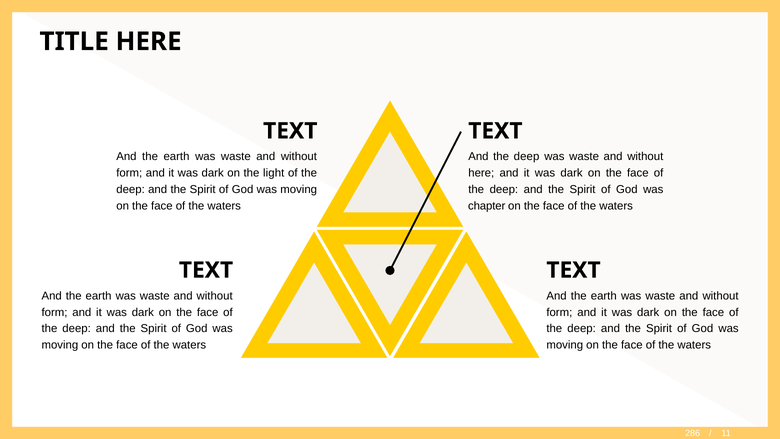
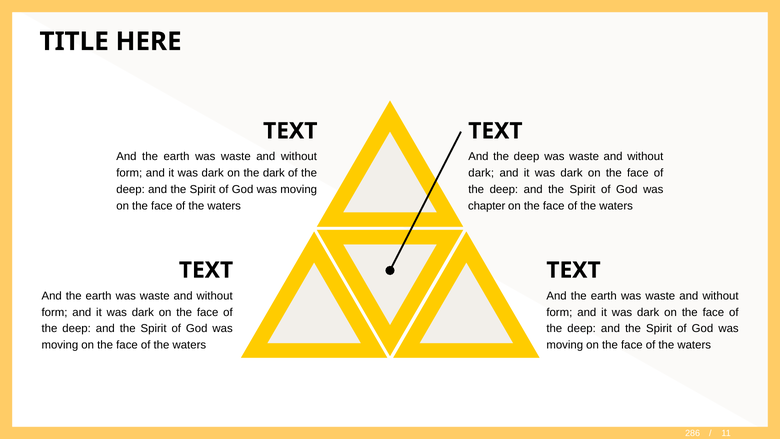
the light: light -> dark
here at (481, 173): here -> dark
